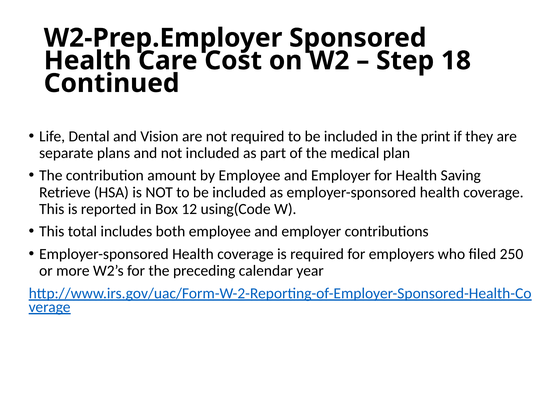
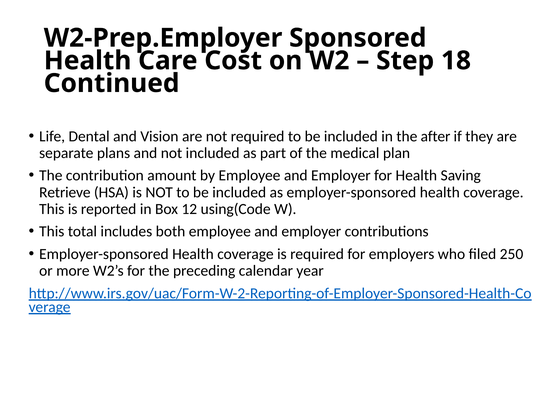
print: print -> after
